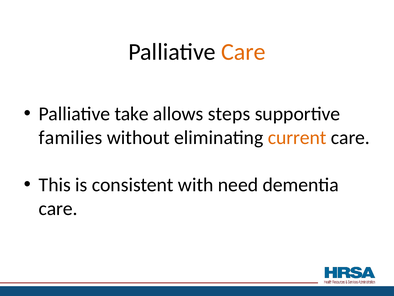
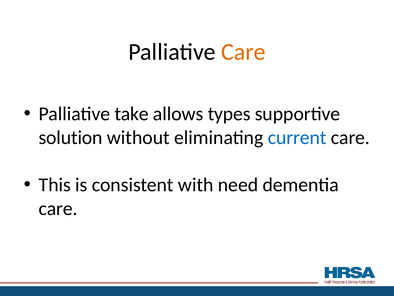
steps: steps -> types
families: families -> solution
current colour: orange -> blue
